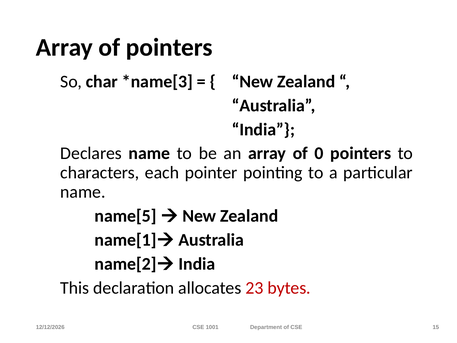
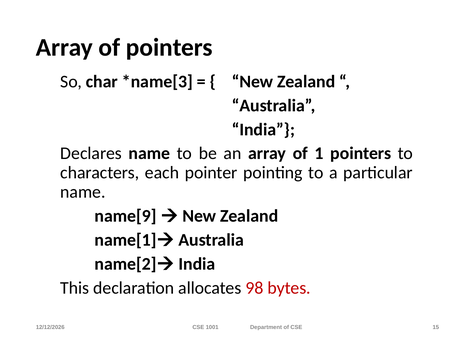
0: 0 -> 1
name[5: name[5 -> name[9
23: 23 -> 98
